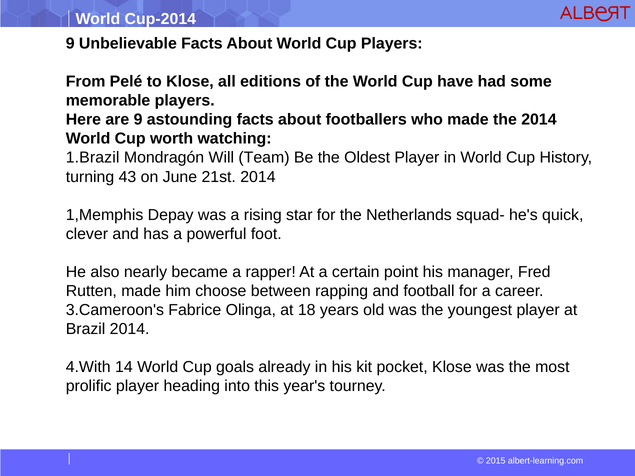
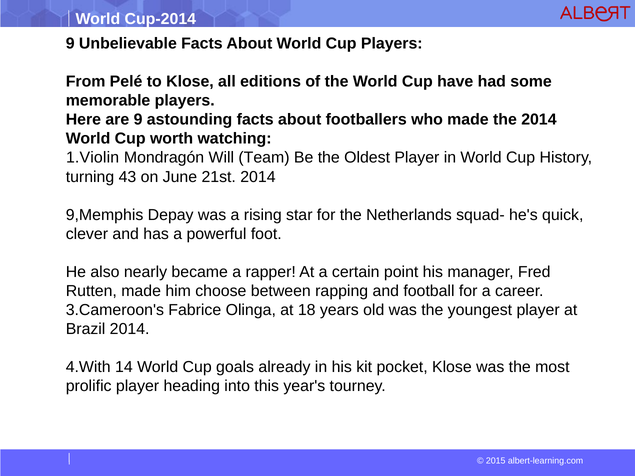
1.Brazil: 1.Brazil -> 1.Violin
1,Memphis: 1,Memphis -> 9,Memphis
